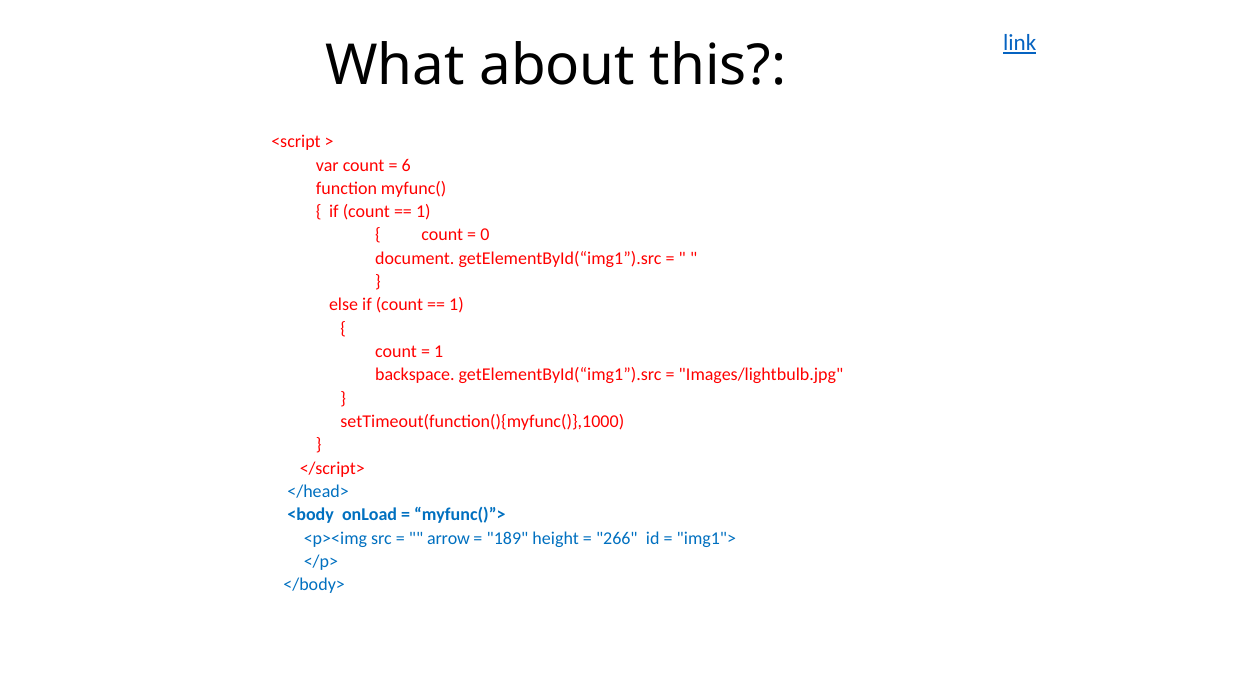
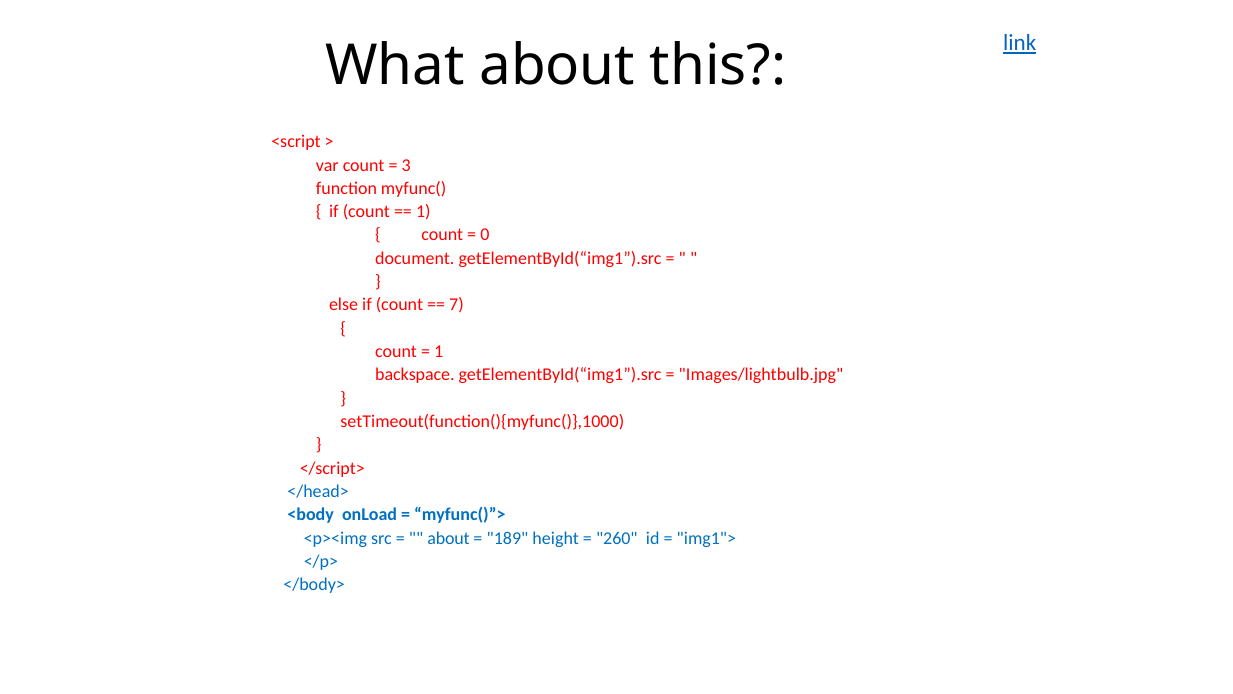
6: 6 -> 3
1 at (456, 305): 1 -> 7
arrow at (449, 538): arrow -> about
266: 266 -> 260
